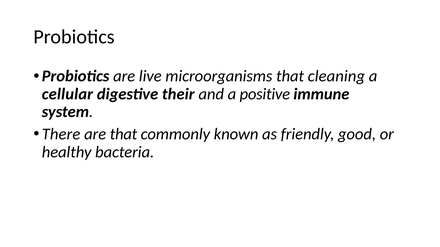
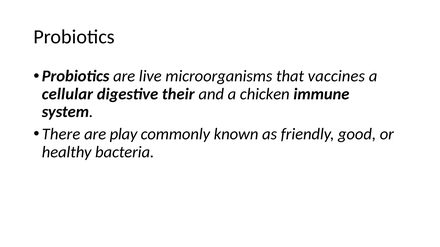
cleaning: cleaning -> vaccines
positive: positive -> chicken
are that: that -> play
